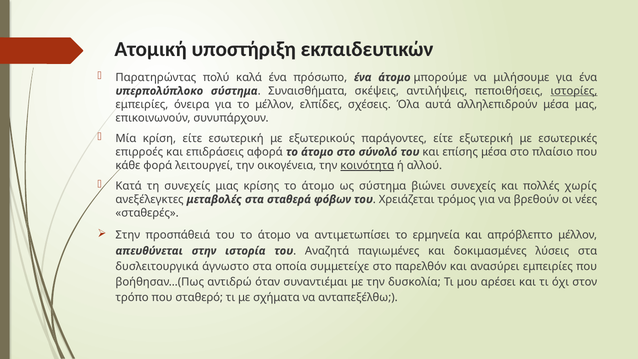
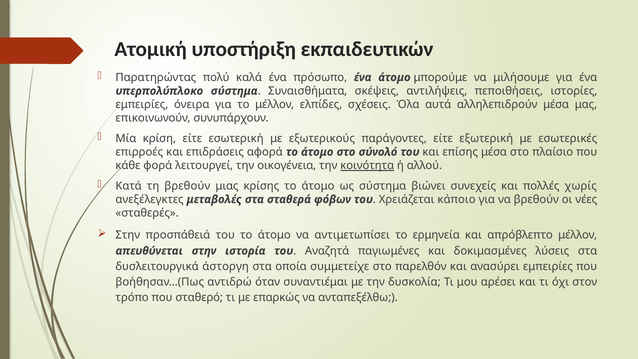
ιστορίες underline: present -> none
τη συνεχείς: συνεχείς -> βρεθούν
τρόμος: τρόμος -> κάποιο
άγνωστο: άγνωστο -> άστοργη
σχήματα: σχήματα -> επαρκώς
